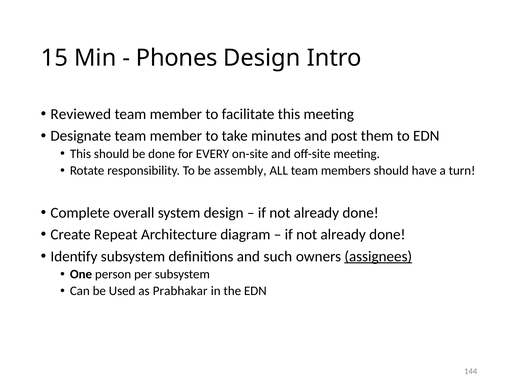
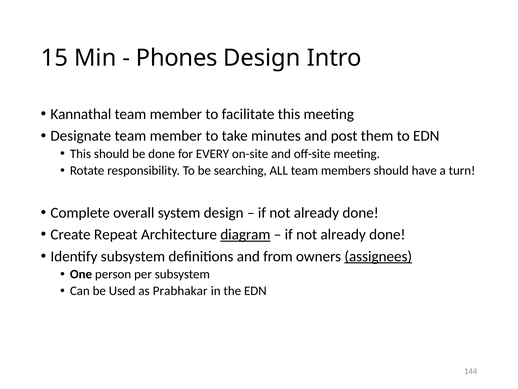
Reviewed: Reviewed -> Kannathal
assembly: assembly -> searching
diagram underline: none -> present
such: such -> from
